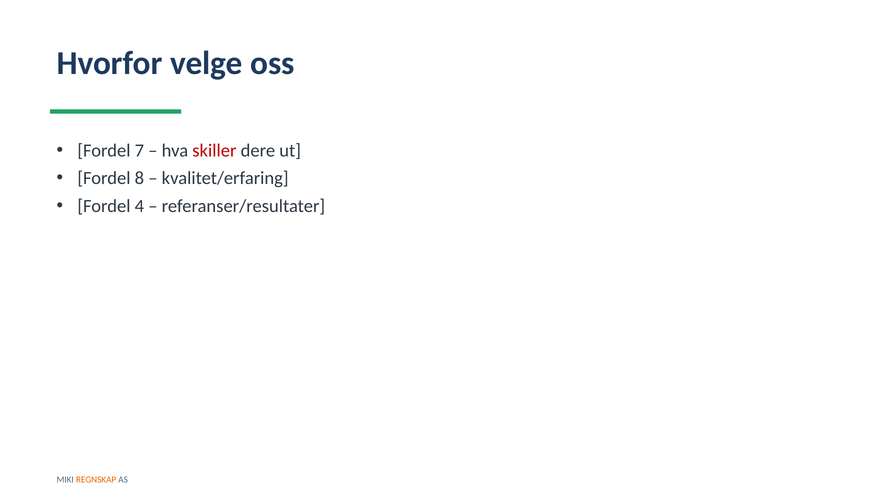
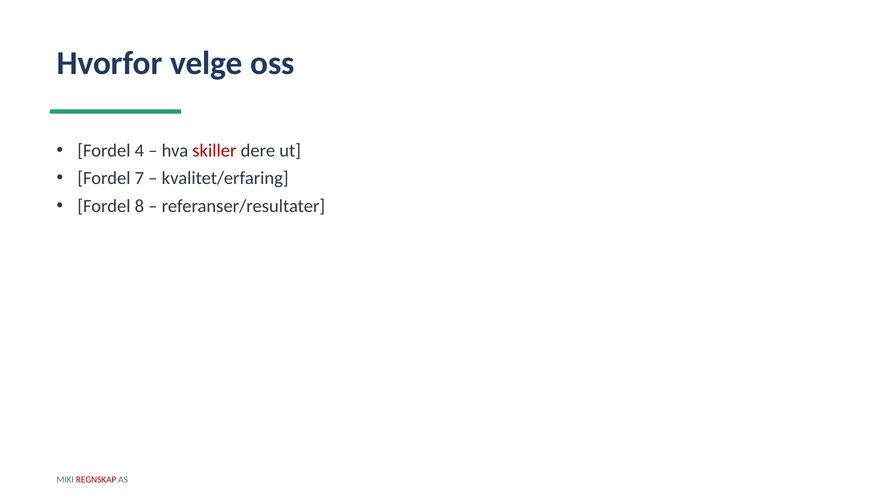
7: 7 -> 4
8: 8 -> 7
4: 4 -> 8
REGNSKAP colour: orange -> red
